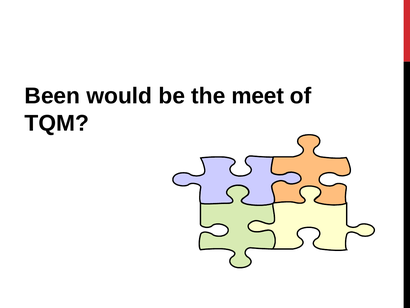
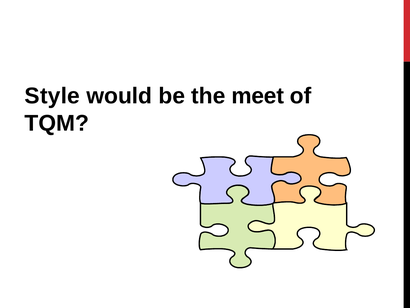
Been: Been -> Style
